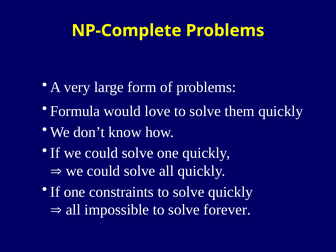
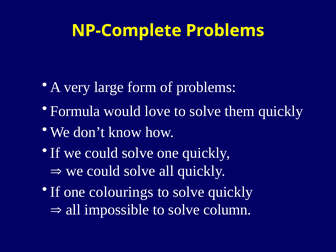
constraints: constraints -> colourings
forever: forever -> column
